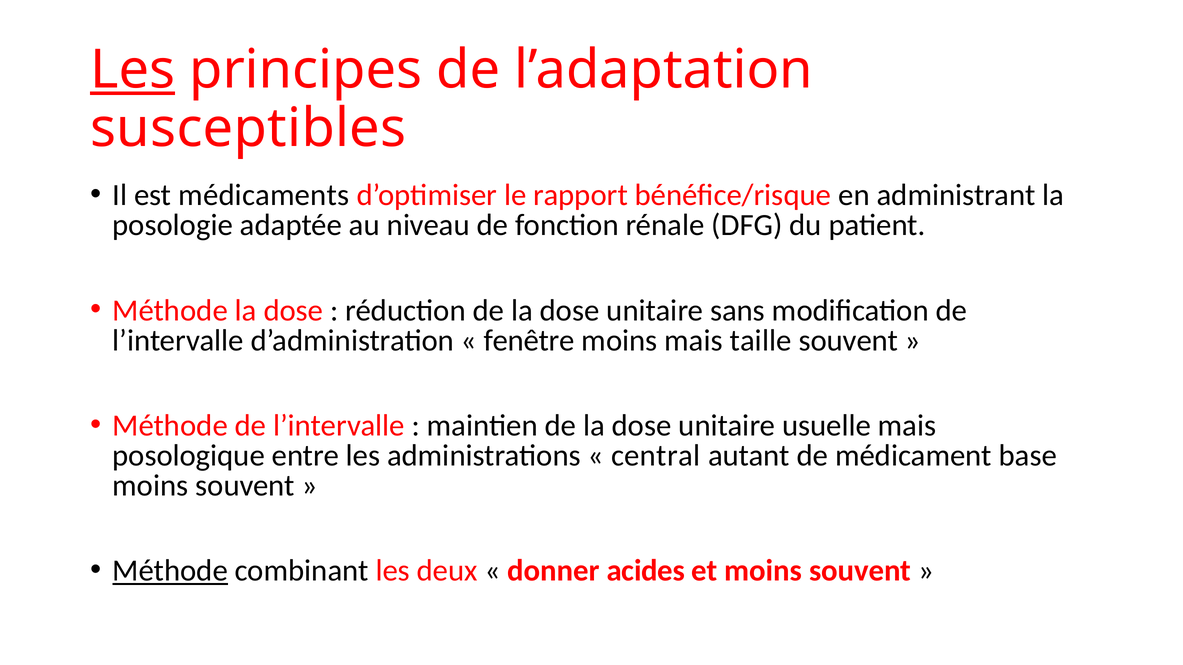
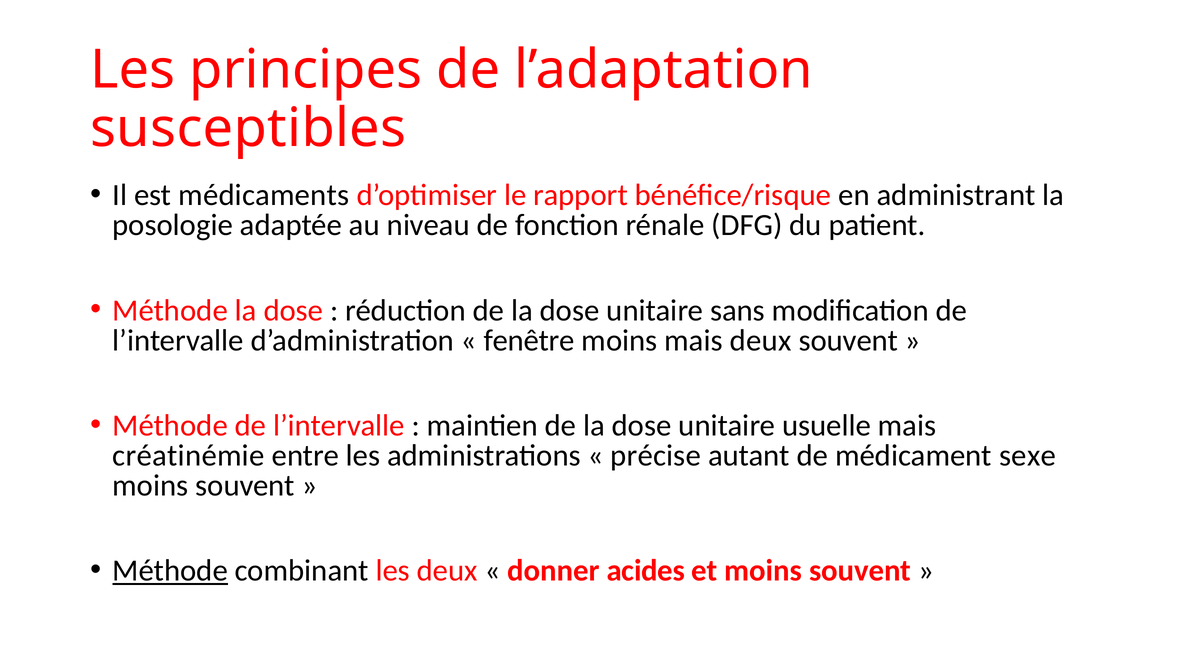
Les at (133, 70) underline: present -> none
mais taille: taille -> deux
posologique: posologique -> créatinémie
central: central -> précise
base: base -> sexe
